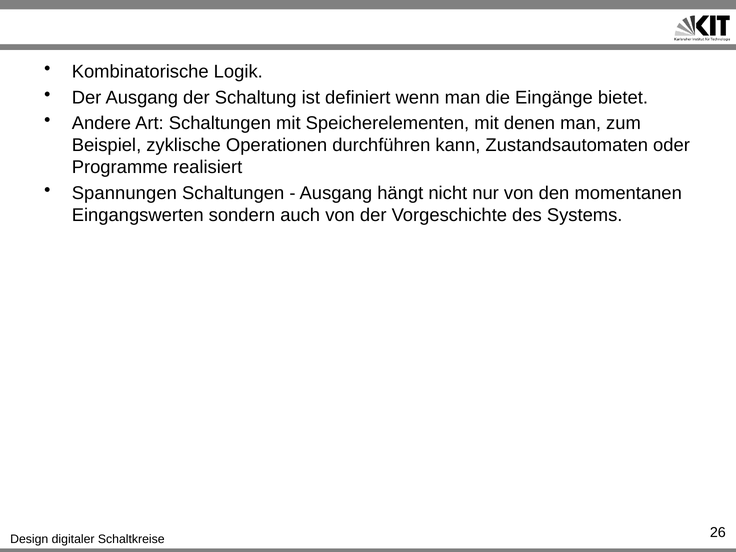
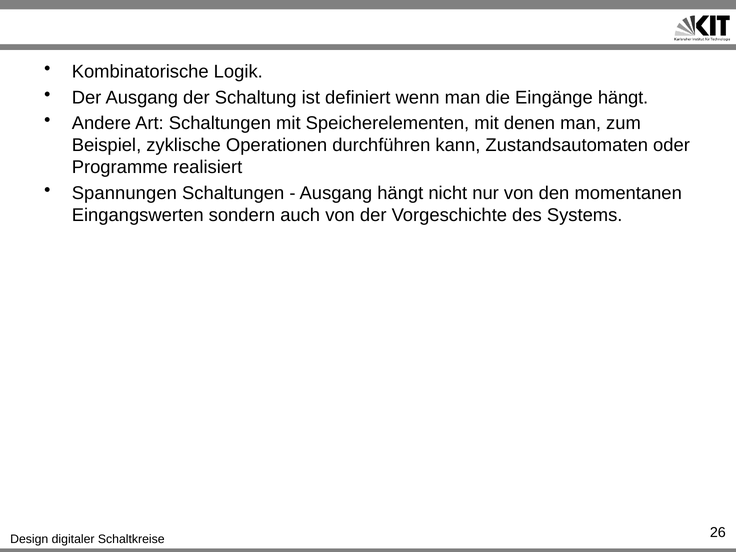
Eingänge bietet: bietet -> hängt
